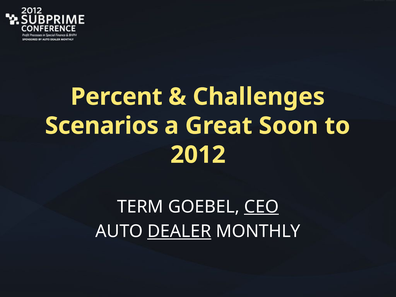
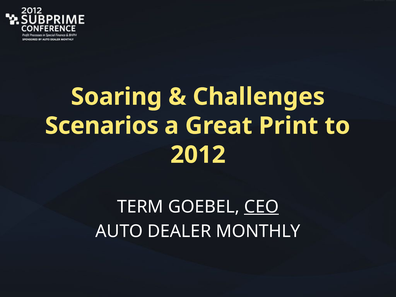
Percent: Percent -> Soaring
Soon: Soon -> Print
DEALER underline: present -> none
